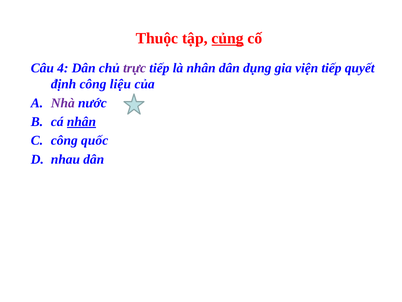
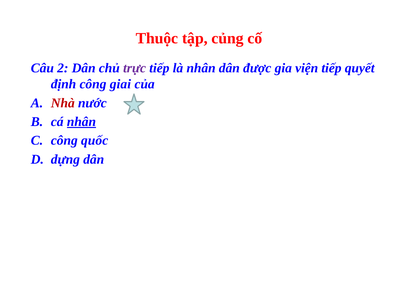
củng underline: present -> none
4: 4 -> 2
dụng: dụng -> được
liệu: liệu -> giai
Nhà colour: purple -> red
nhau: nhau -> dựng
